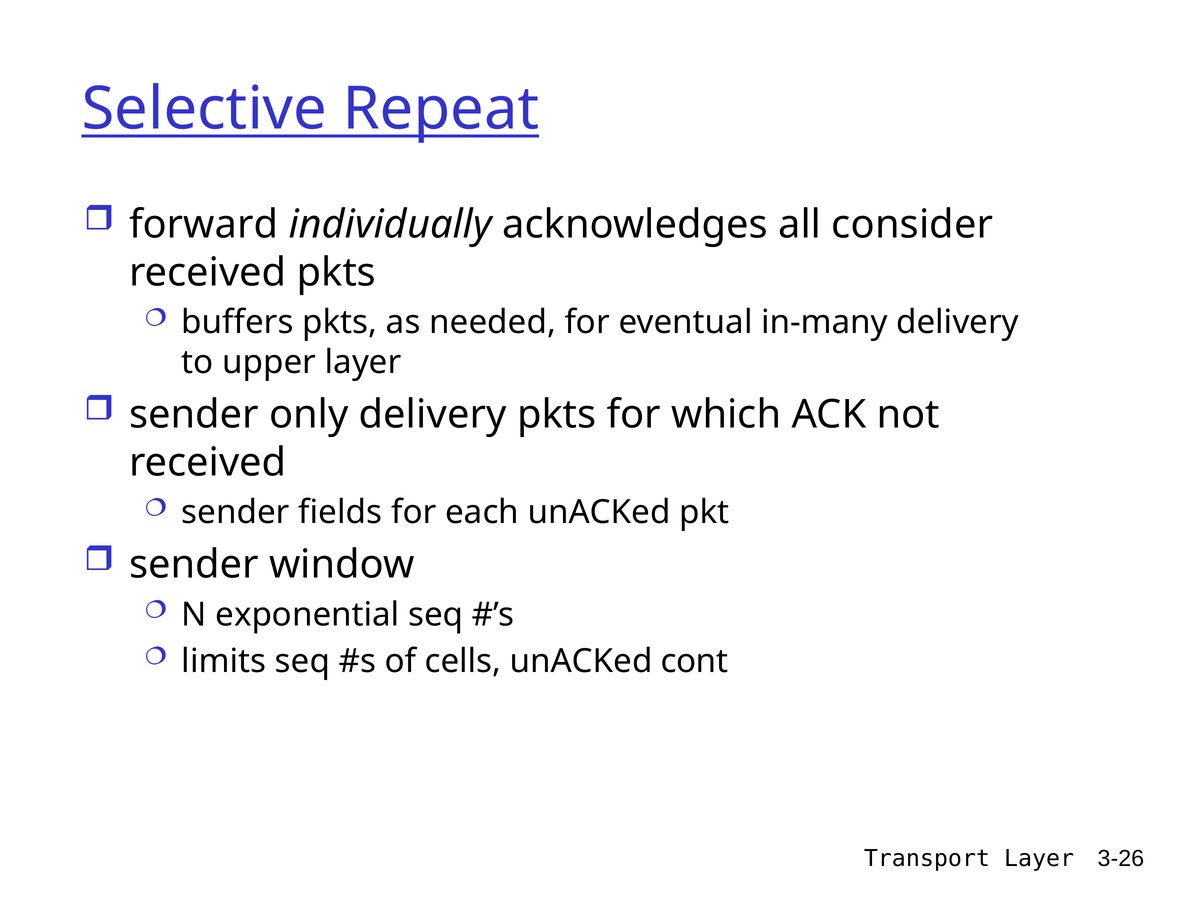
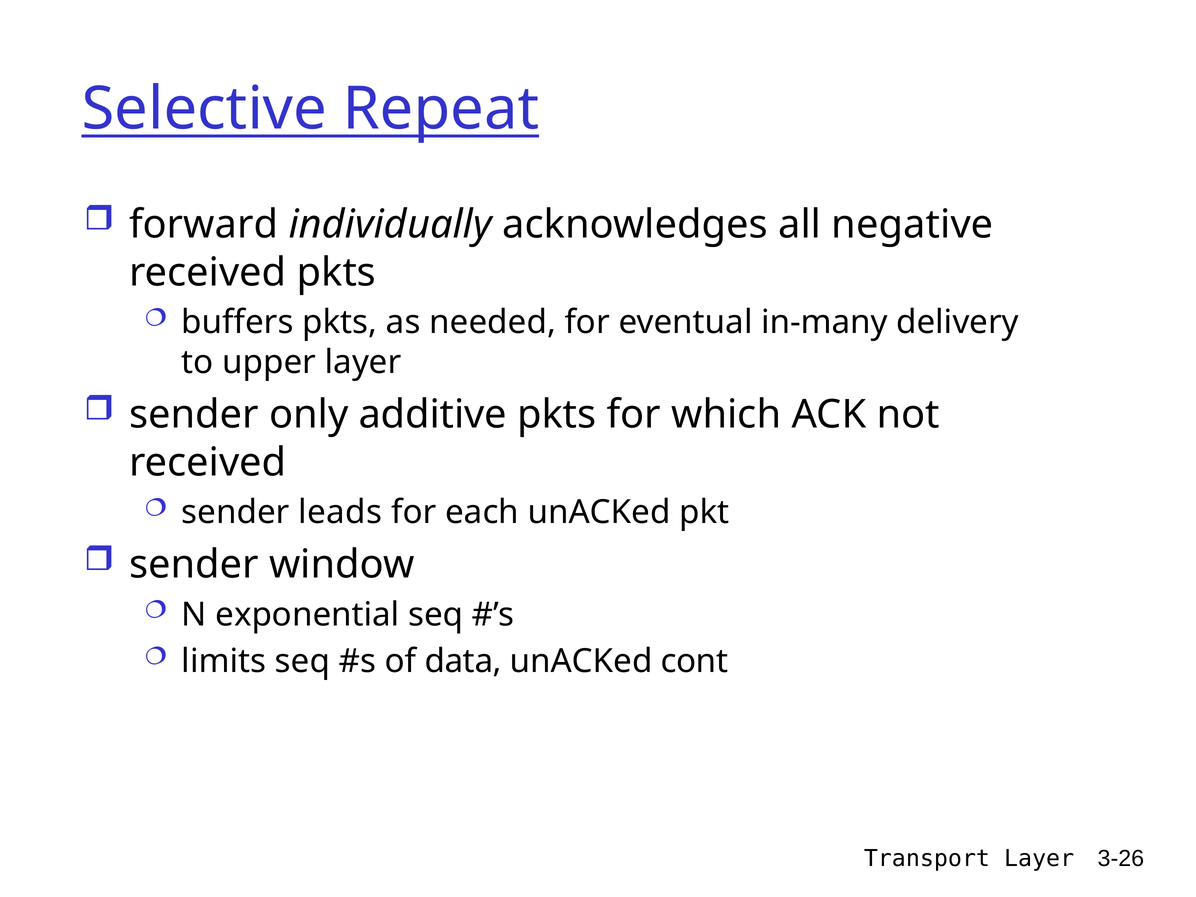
consider: consider -> negative
only delivery: delivery -> additive
fields: fields -> leads
cells: cells -> data
